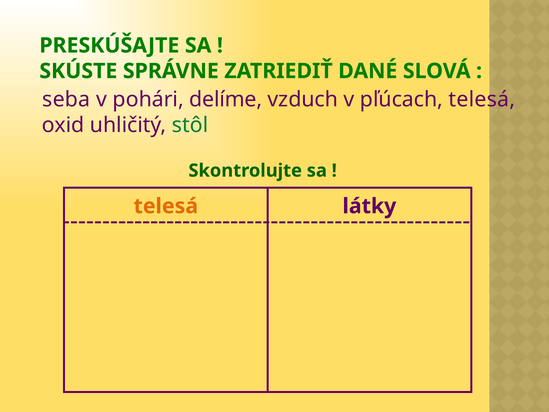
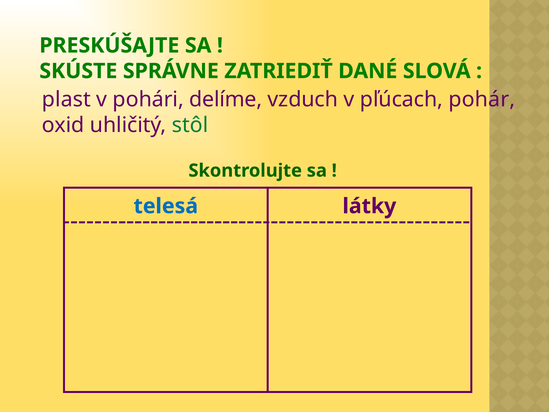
seba: seba -> plast
pľúcach telesá: telesá -> pohár
telesá at (166, 206) colour: orange -> blue
